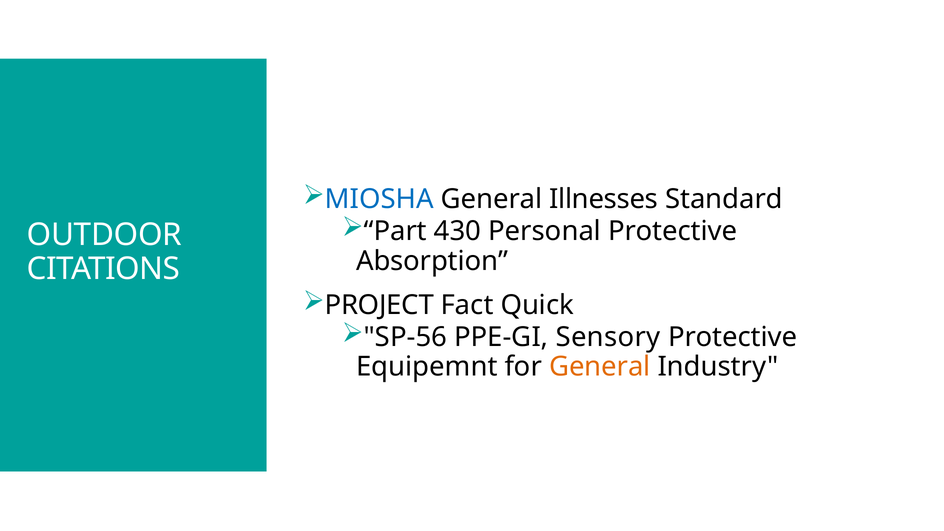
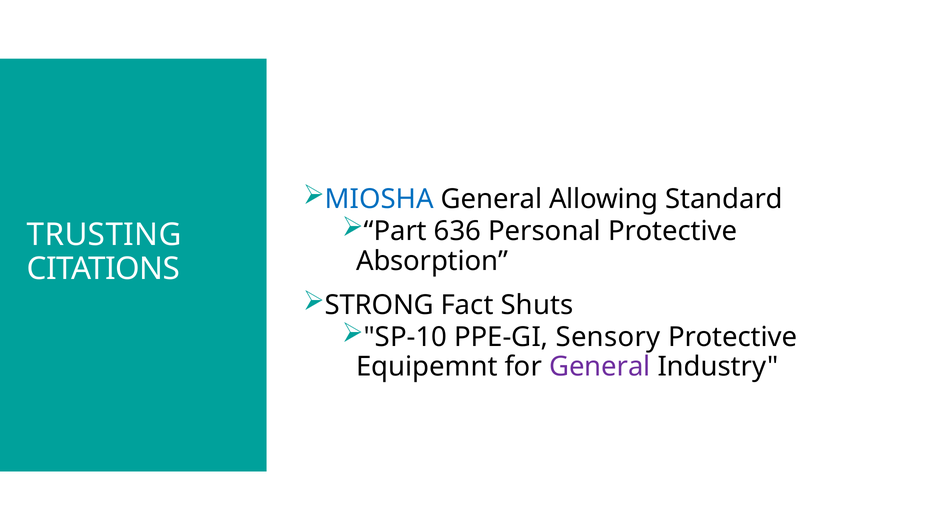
Illnesses: Illnesses -> Allowing
430: 430 -> 636
OUTDOOR: OUTDOOR -> TRUSTING
PROJECT: PROJECT -> STRONG
Quick: Quick -> Shuts
SP-56: SP-56 -> SP-10
General at (600, 367) colour: orange -> purple
